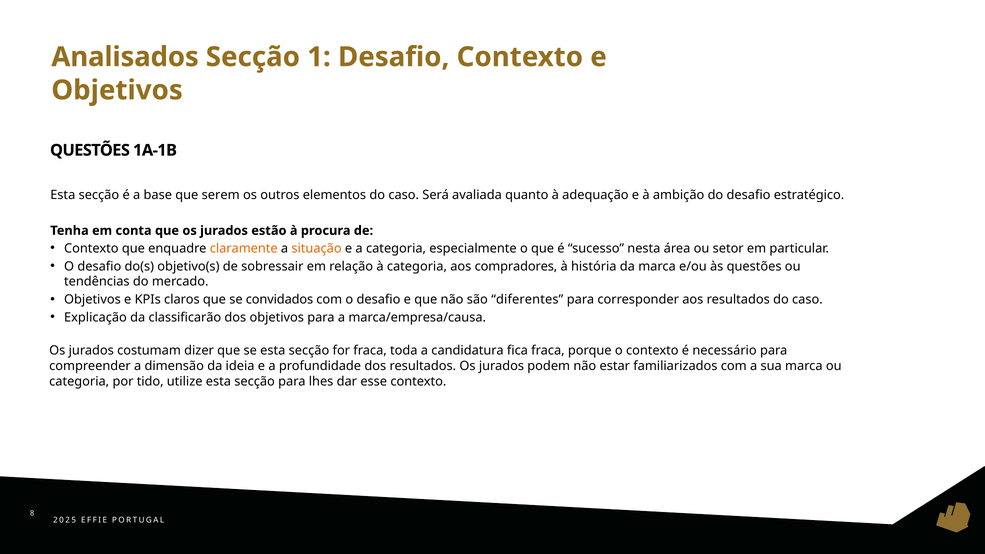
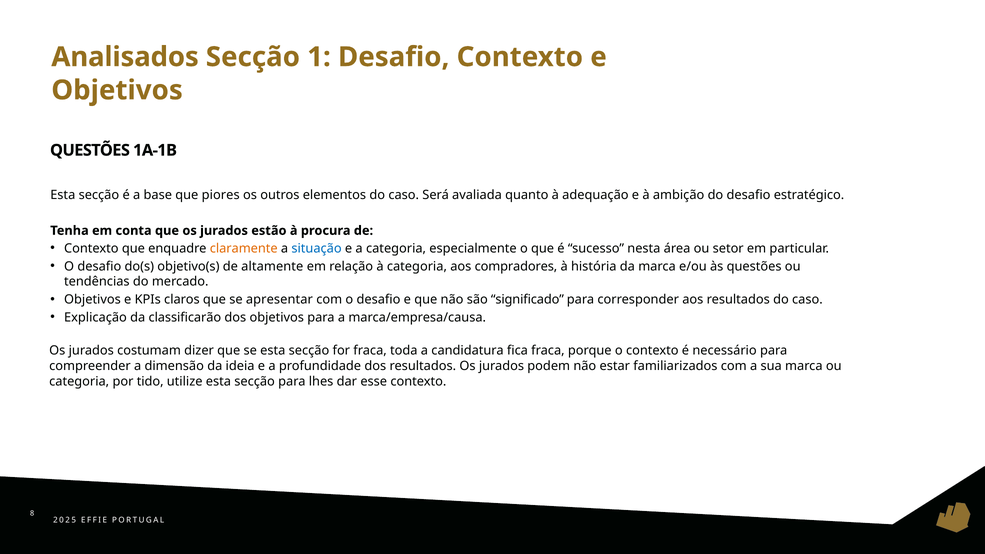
serem: serem -> piores
situação colour: orange -> blue
sobressair: sobressair -> altamente
convidados: convidados -> apresentar
diferentes: diferentes -> significado
